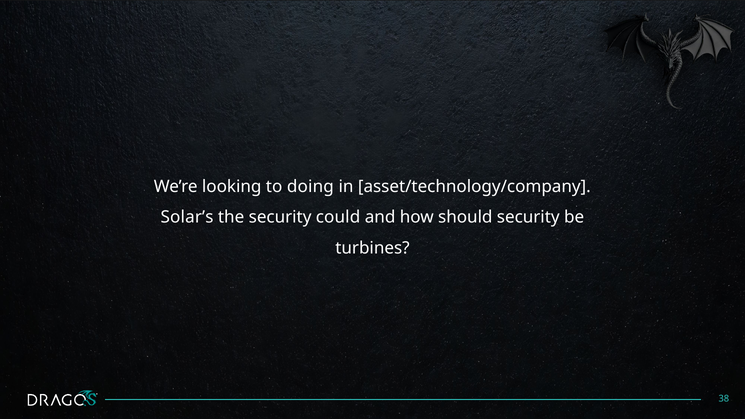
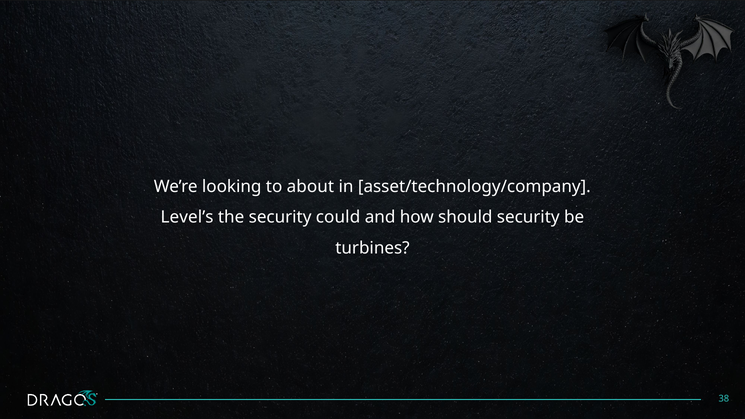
doing: doing -> about
Solar’s: Solar’s -> Level’s
